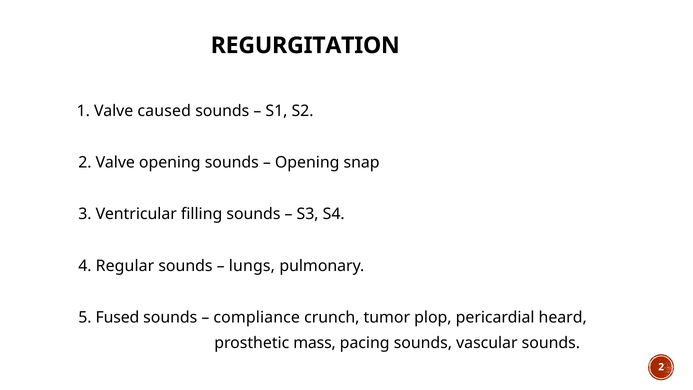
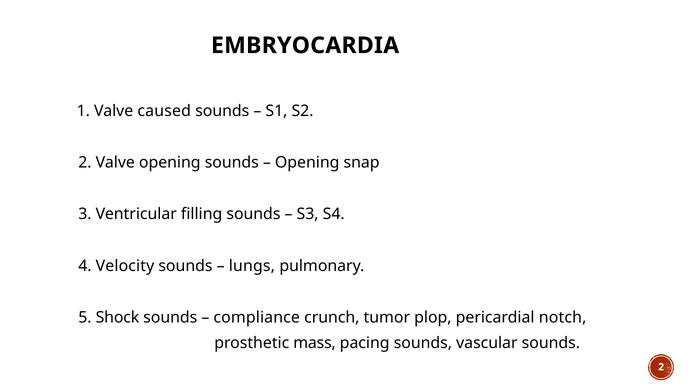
REGURGITATION: REGURGITATION -> EMBRYOCARDIA
Regular: Regular -> Velocity
Fused: Fused -> Shock
heard: heard -> notch
